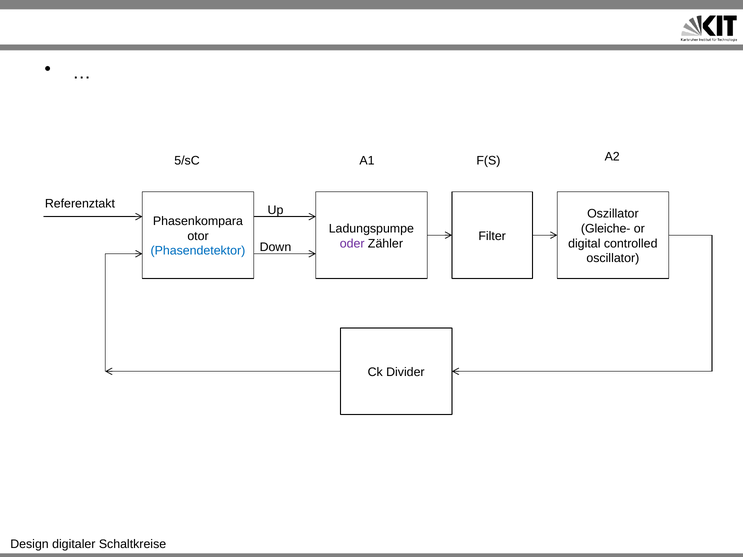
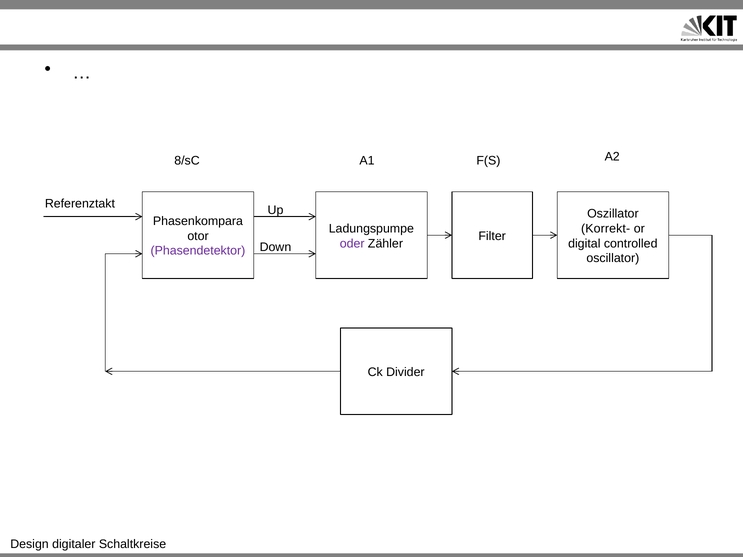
5/sC: 5/sC -> 8/sC
Gleiche-: Gleiche- -> Korrekt-
Phasendetektor colour: blue -> purple
